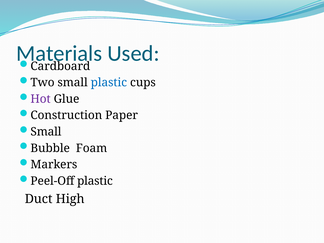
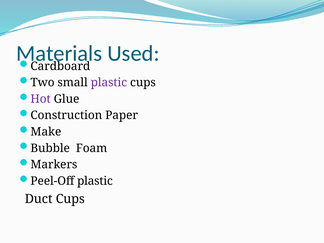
plastic at (109, 83) colour: blue -> purple
Small at (46, 132): Small -> Make
Duct High: High -> Cups
